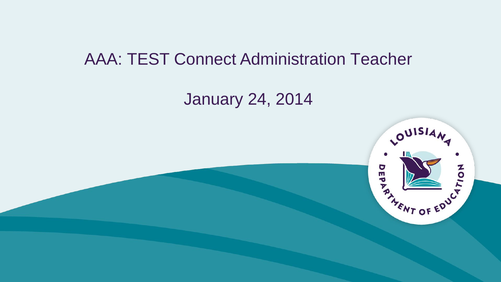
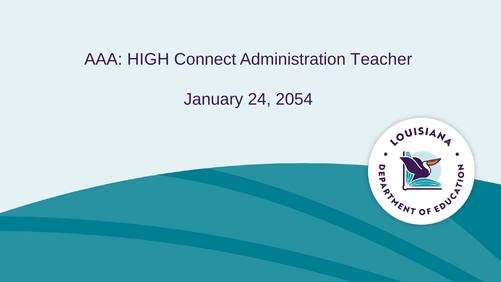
TEST: TEST -> HIGH
2014: 2014 -> 2054
